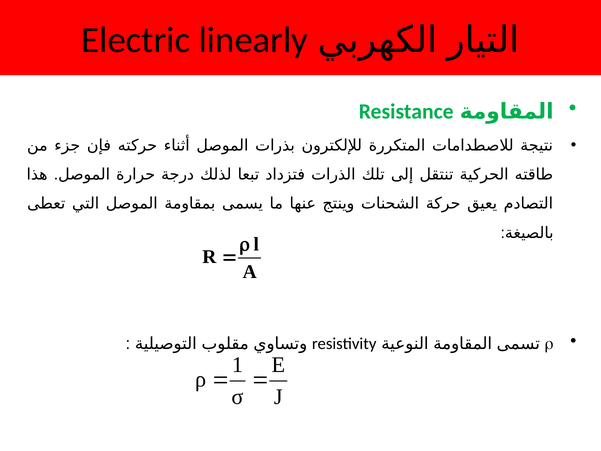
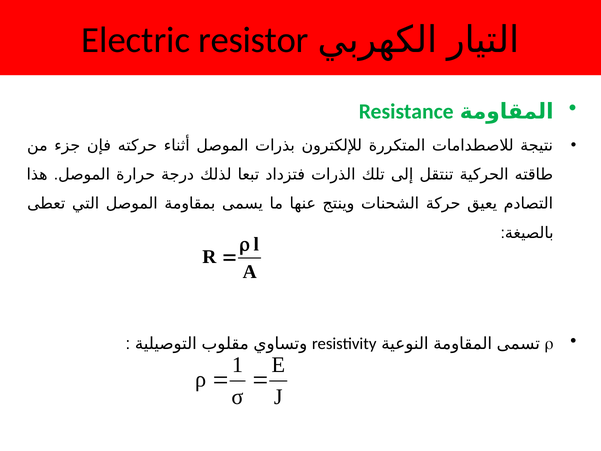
linearly: linearly -> resistor
